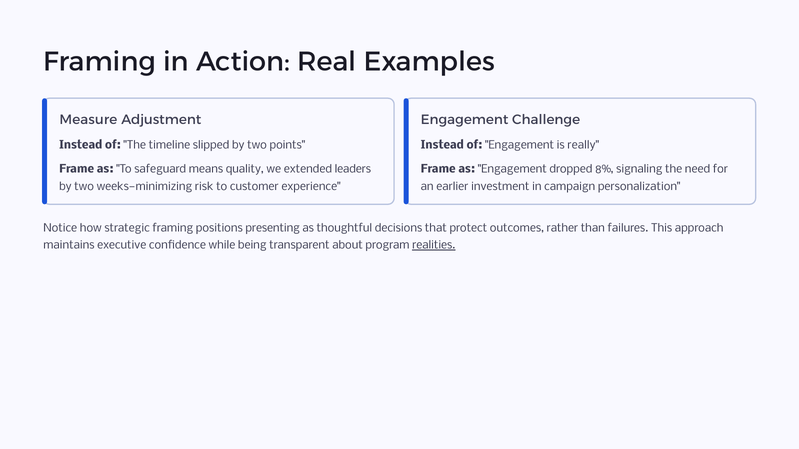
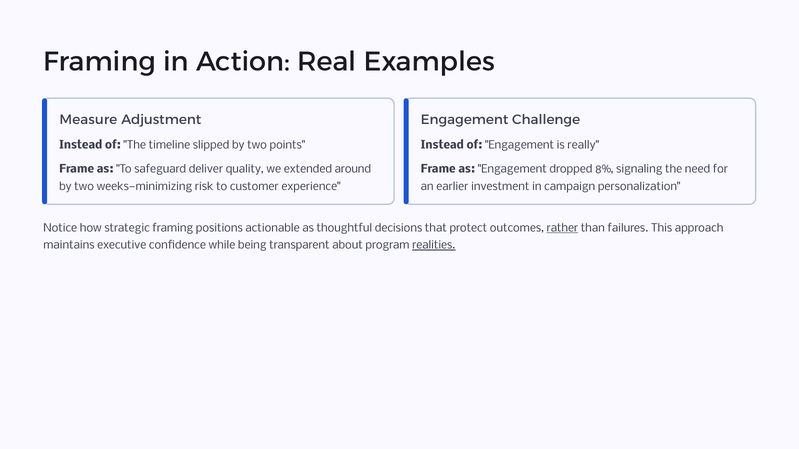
means: means -> deliver
leaders: leaders -> around
presenting: presenting -> actionable
rather underline: none -> present
